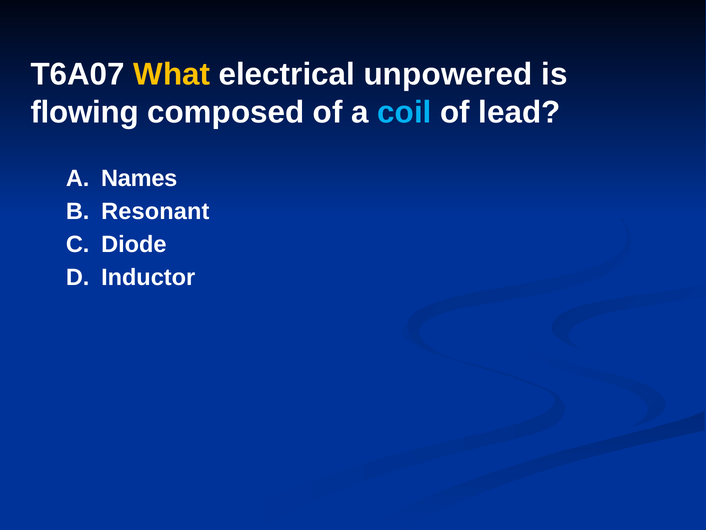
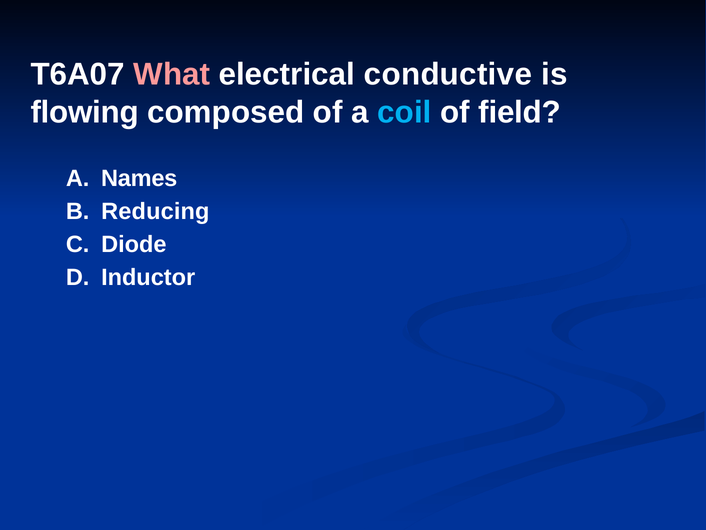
What colour: yellow -> pink
unpowered: unpowered -> conductive
lead: lead -> field
Resonant: Resonant -> Reducing
